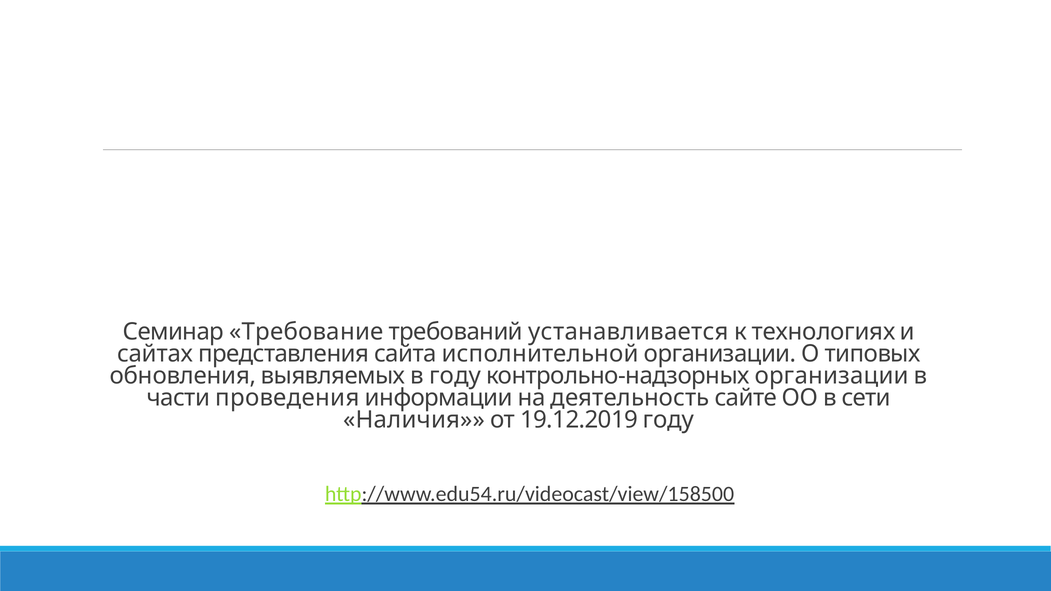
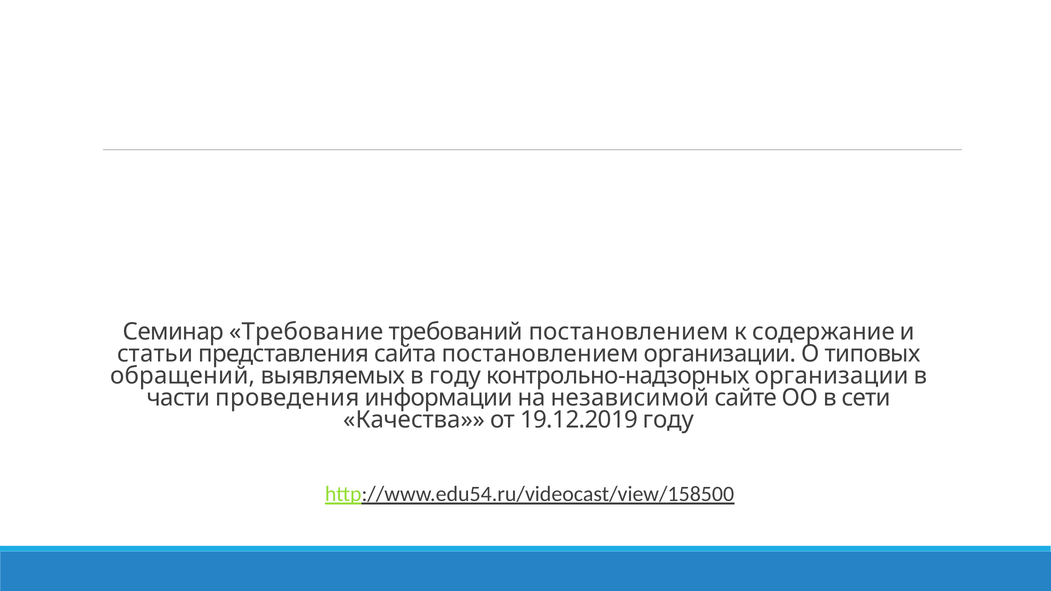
требований устанавливается: устанавливается -> постановлением
технологиях: технологиях -> содержание
сайтах: сайтах -> статьи
сайта исполнительной: исполнительной -> постановлением
обновления: обновления -> обращений
деятельность: деятельность -> независимой
Наличия: Наличия -> Качества
